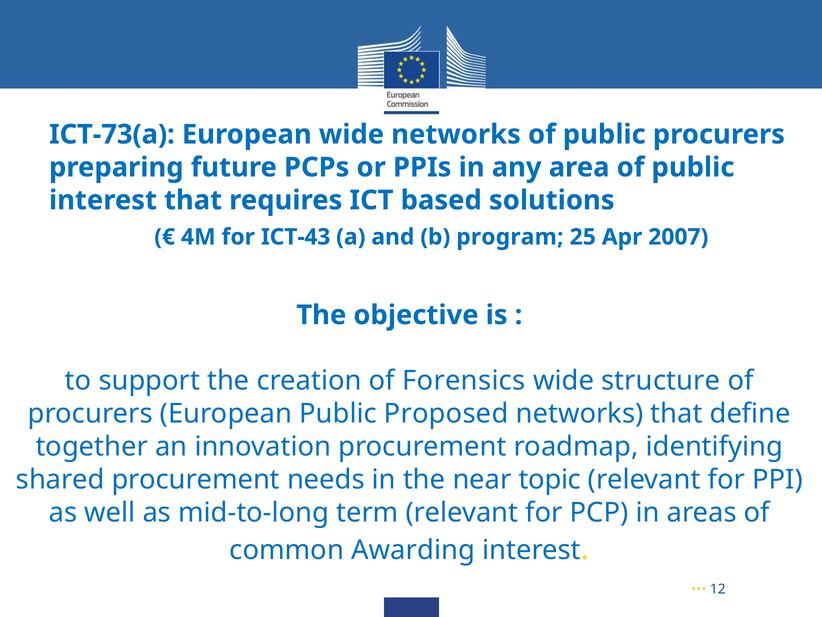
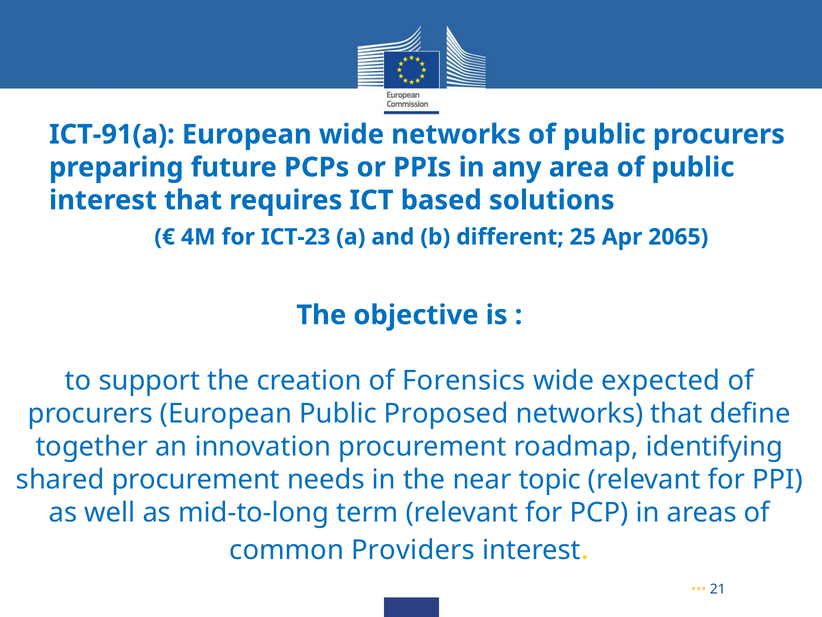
ICT-73(a: ICT-73(a -> ICT-91(a
ICT-43: ICT-43 -> ICT-23
program: program -> different
2007: 2007 -> 2065
structure: structure -> expected
Awarding: Awarding -> Providers
12: 12 -> 21
